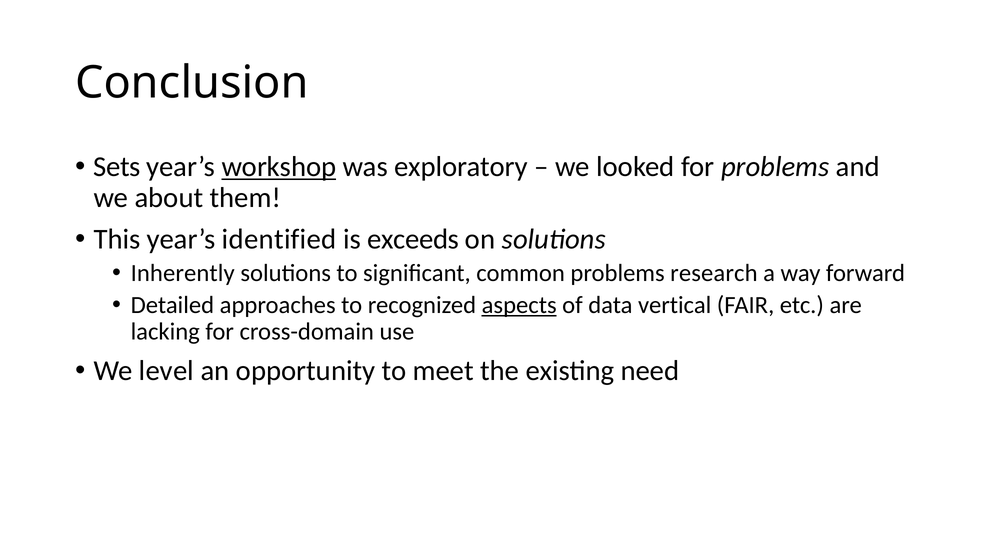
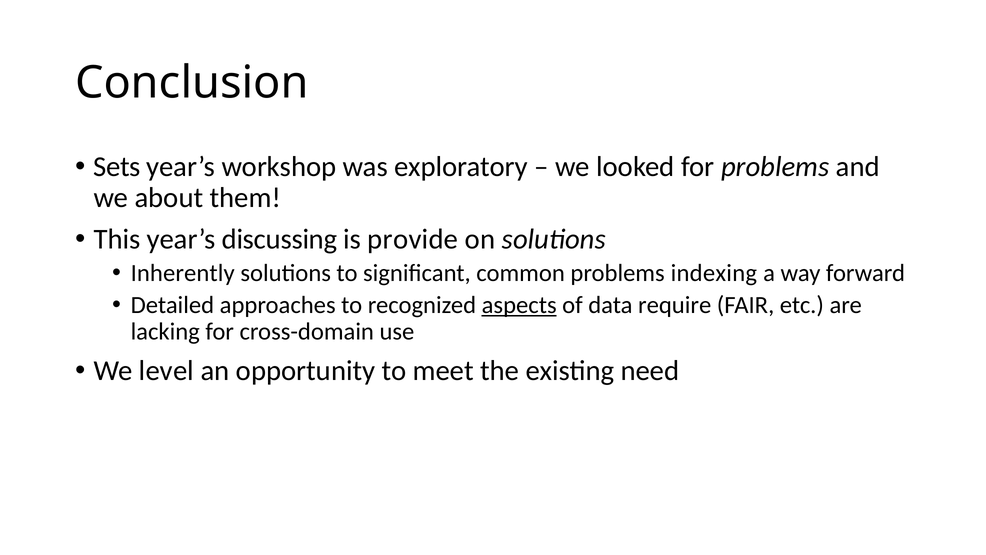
workshop underline: present -> none
identified: identified -> discussing
exceeds: exceeds -> provide
research: research -> indexing
vertical: vertical -> require
